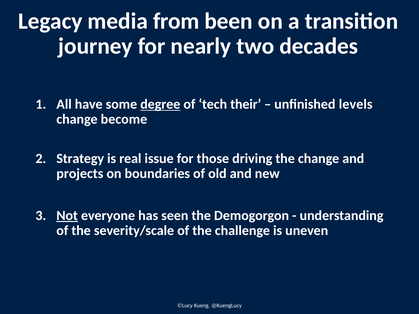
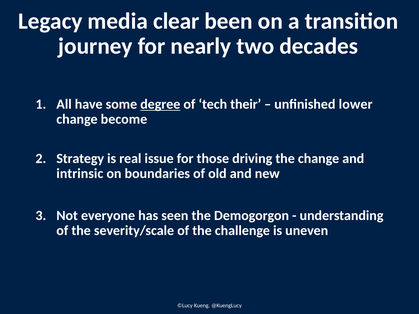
from: from -> clear
levels: levels -> lower
projects: projects -> intrinsic
Not underline: present -> none
